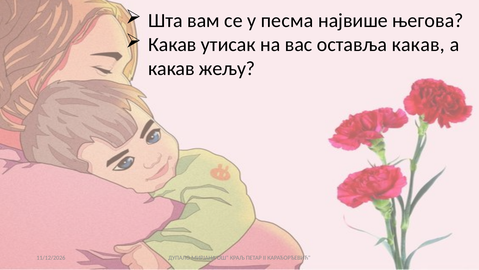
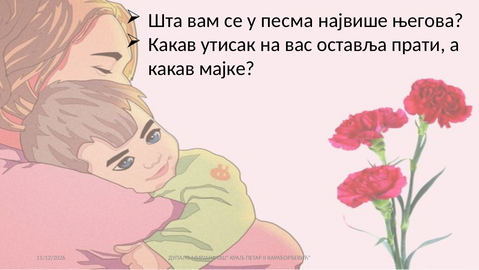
оставља какав: какав -> прати
жељу: жељу -> мајке
